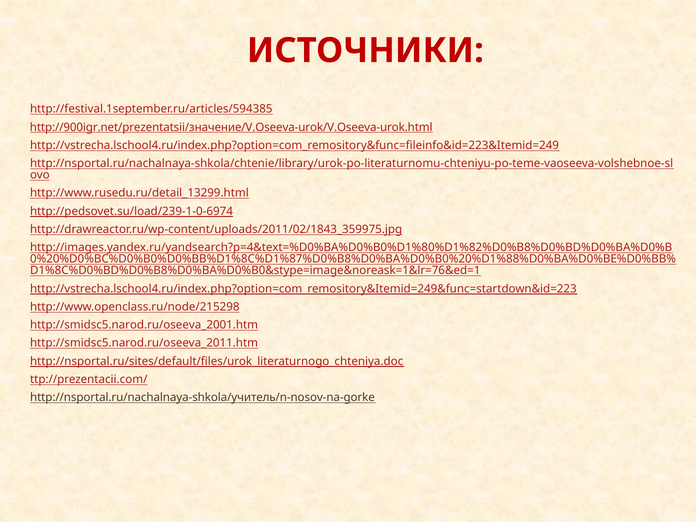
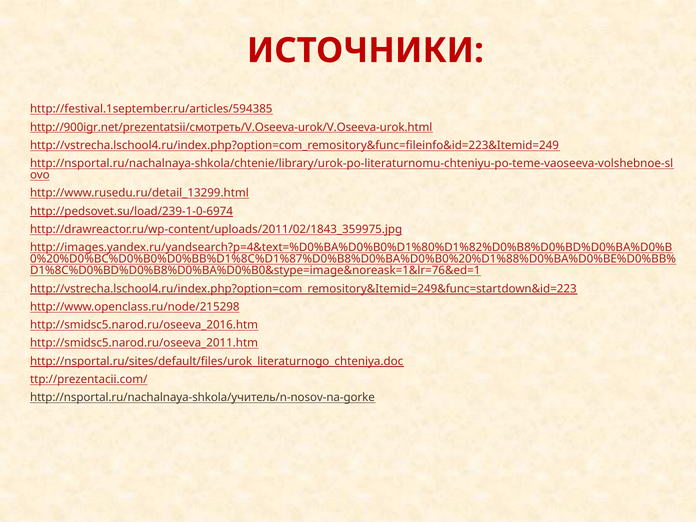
http://900igr.net/prezentatsii/значение/V.Oseeva-urok/V.Oseeva-urok.html: http://900igr.net/prezentatsii/значение/V.Oseeva-urok/V.Oseeva-urok.html -> http://900igr.net/prezentatsii/смотреть/V.Oseeva-urok/V.Oseeva-urok.html
http://smidsc5.narod.ru/oseeva_2001.htm: http://smidsc5.narod.ru/oseeva_2001.htm -> http://smidsc5.narod.ru/oseeva_2016.htm
